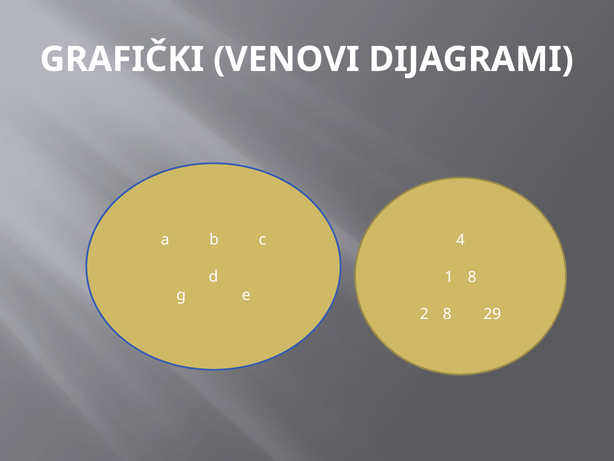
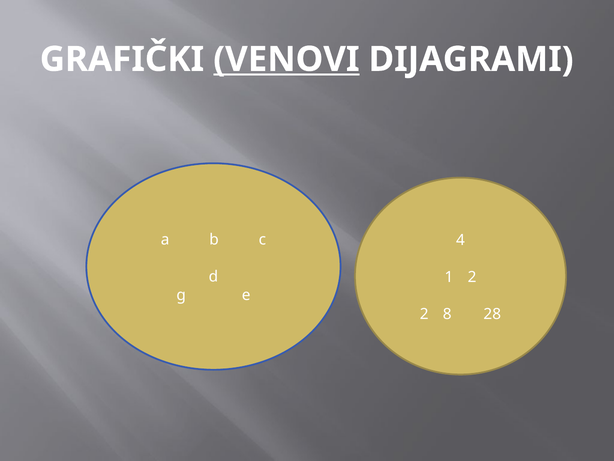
VENOVI underline: none -> present
8 at (472, 277): 8 -> 2
29: 29 -> 28
